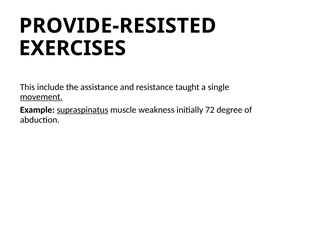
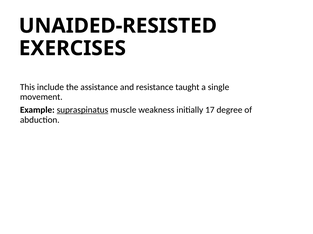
PROVIDE-RESISTED: PROVIDE-RESISTED -> UNAIDED-RESISTED
movement underline: present -> none
72: 72 -> 17
